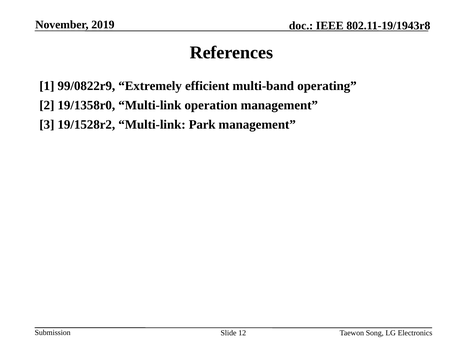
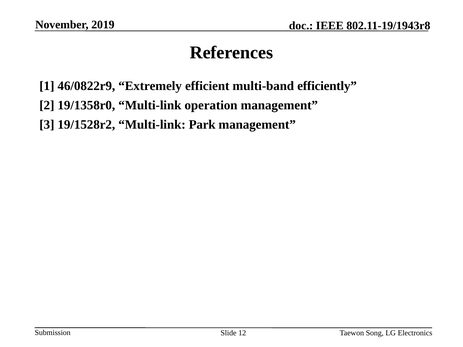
99/0822r9: 99/0822r9 -> 46/0822r9
operating: operating -> efficiently
